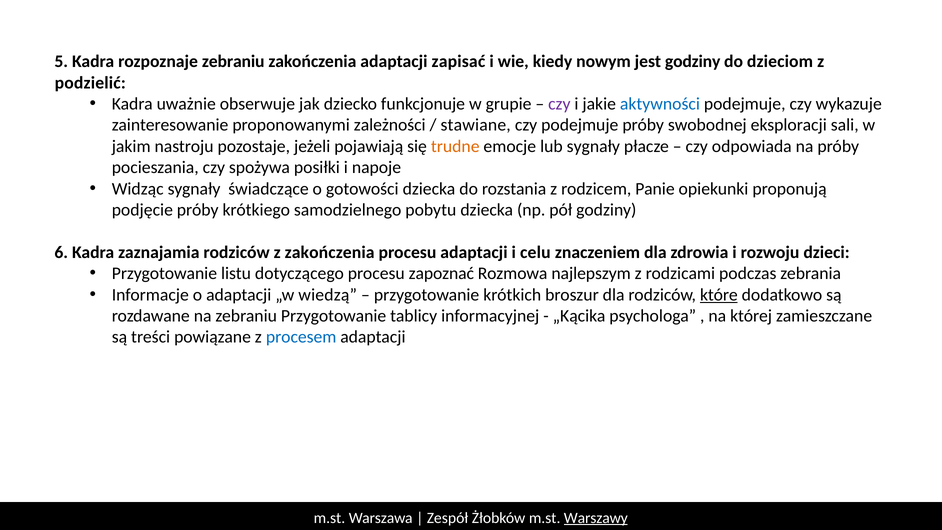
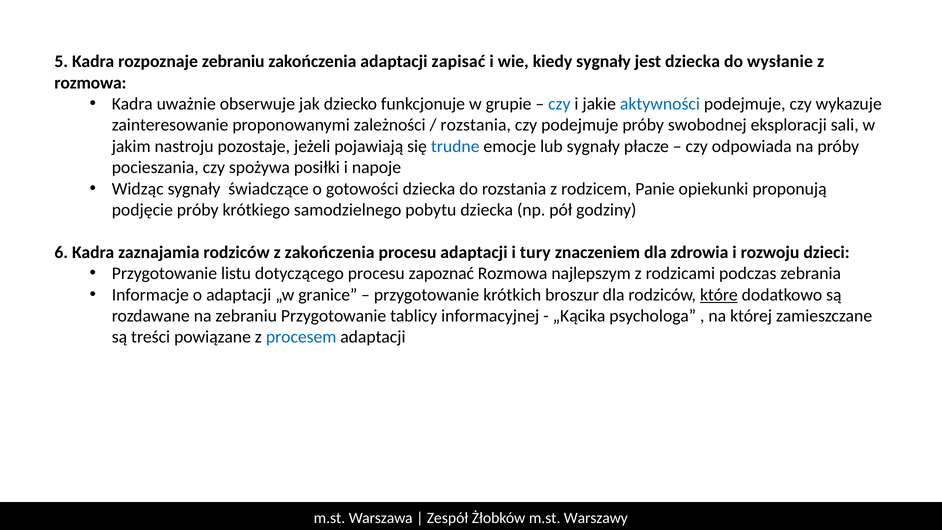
kiedy nowym: nowym -> sygnały
jest godziny: godziny -> dziecka
dzieciom: dzieciom -> wysłanie
podzielić at (90, 83): podzielić -> rozmowa
czy at (559, 104) colour: purple -> blue
stawiane at (476, 125): stawiane -> rozstania
trudne colour: orange -> blue
celu: celu -> tury
wiedzą: wiedzą -> granice
Warszawy underline: present -> none
